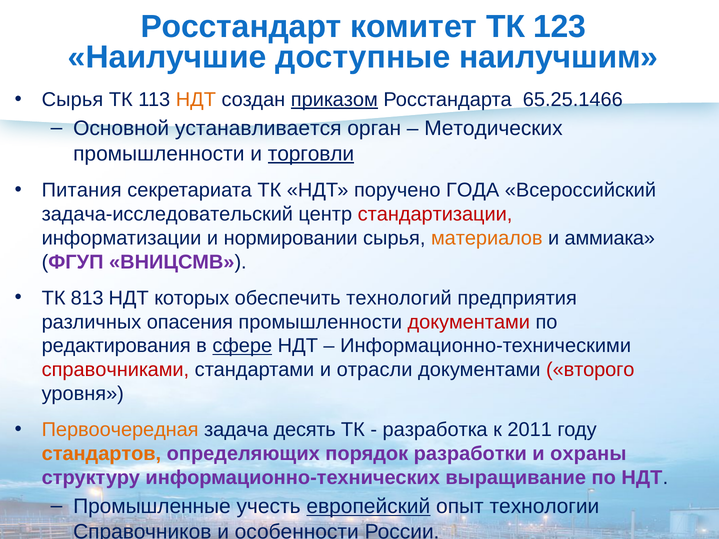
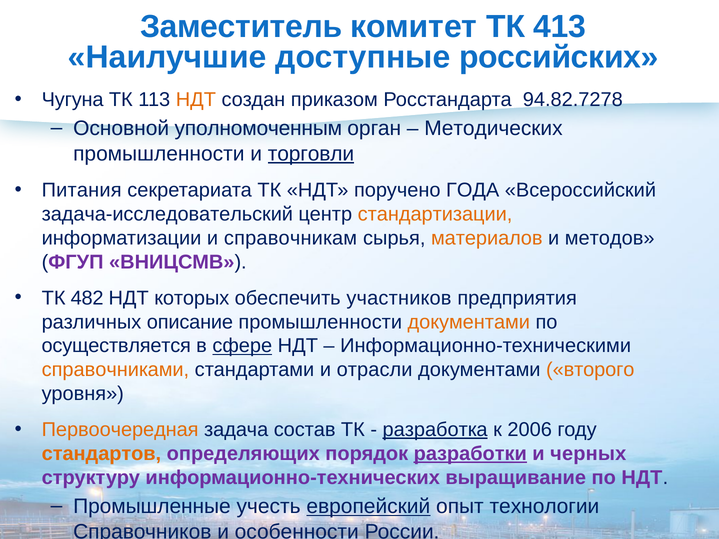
Росстандарт: Росстандарт -> Заместитель
123: 123 -> 413
наилучшим: наилучшим -> российских
Сырья at (72, 100): Сырья -> Чугуна
приказом underline: present -> none
65.25.1466: 65.25.1466 -> 94.82.7278
устанавливается: устанавливается -> уполномоченным
стандартизации colour: red -> orange
нормировании: нормировании -> справочникам
аммиака: аммиака -> методов
813: 813 -> 482
технологий: технологий -> участников
опасения: опасения -> описание
документами at (469, 322) colour: red -> orange
редактирования: редактирования -> осуществляется
справочниками colour: red -> orange
второго colour: red -> orange
десять: десять -> состав
разработка underline: none -> present
2011: 2011 -> 2006
разработки underline: none -> present
охраны: охраны -> черных
